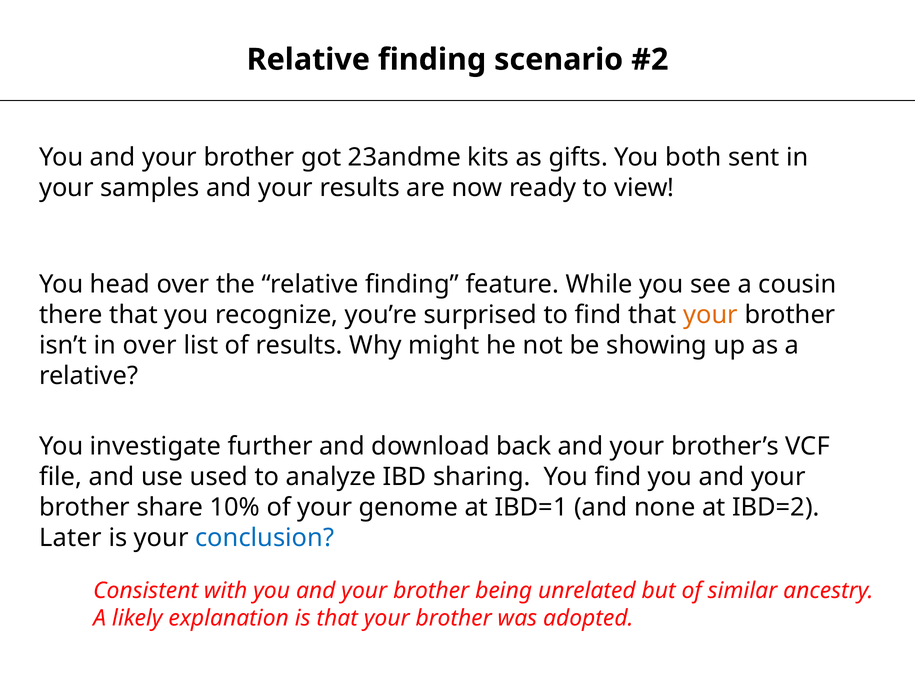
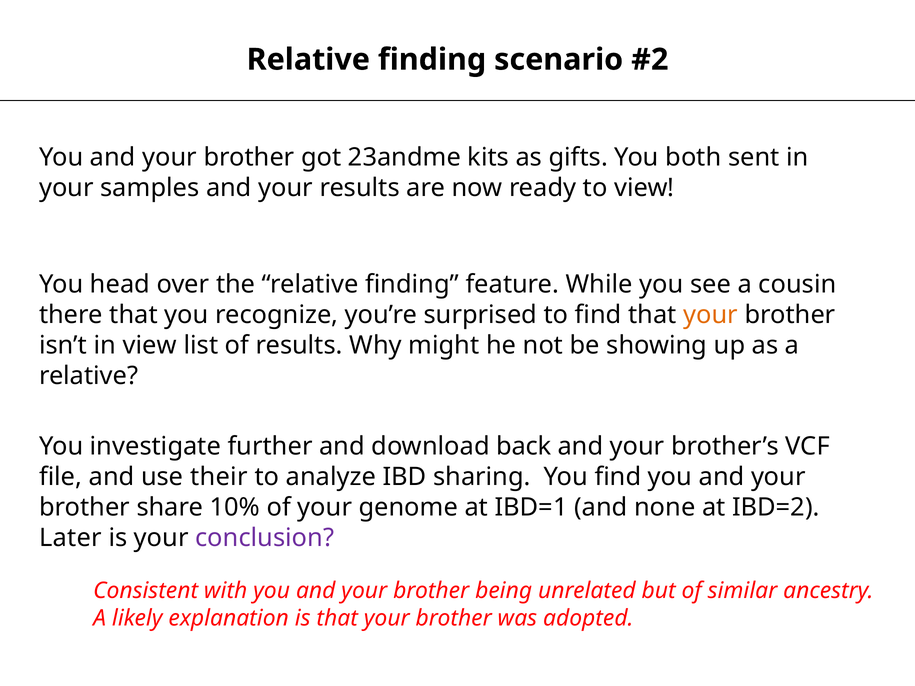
in over: over -> view
used: used -> their
conclusion colour: blue -> purple
